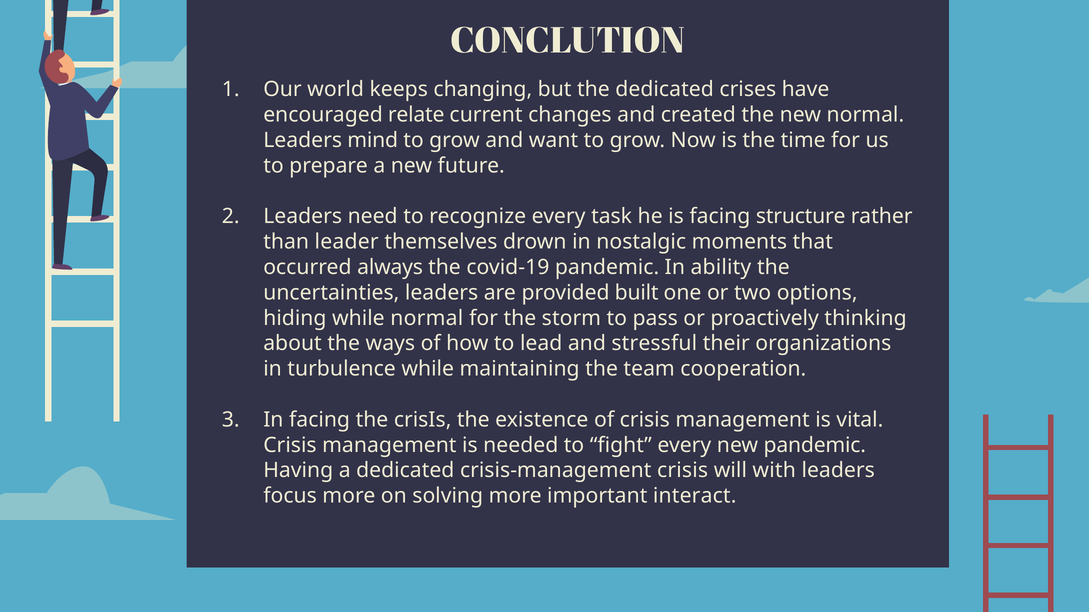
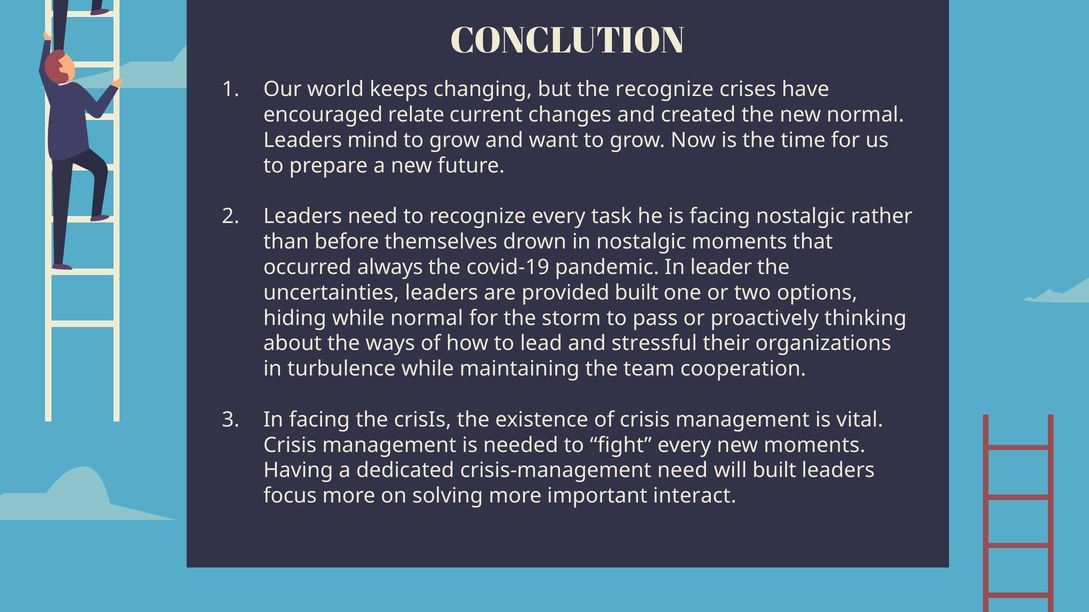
the dedicated: dedicated -> recognize
facing structure: structure -> nostalgic
leader: leader -> before
ability: ability -> leader
new pandemic: pandemic -> moments
crisis-management crisis: crisis -> need
will with: with -> built
